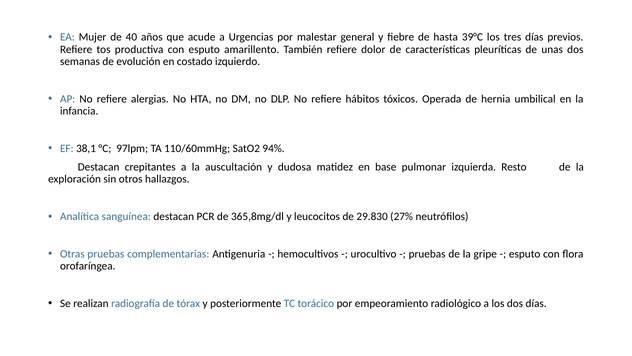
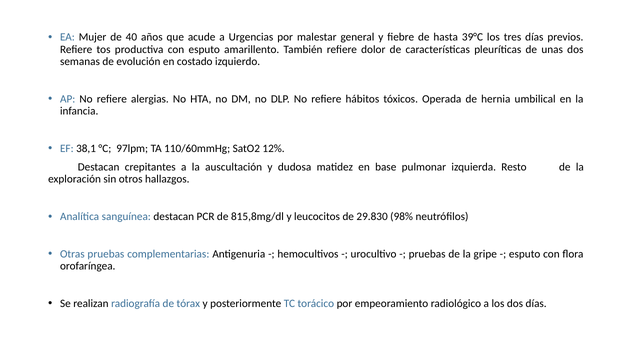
94%: 94% -> 12%
365,8mg/dl: 365,8mg/dl -> 815,8mg/dl
27%: 27% -> 98%
